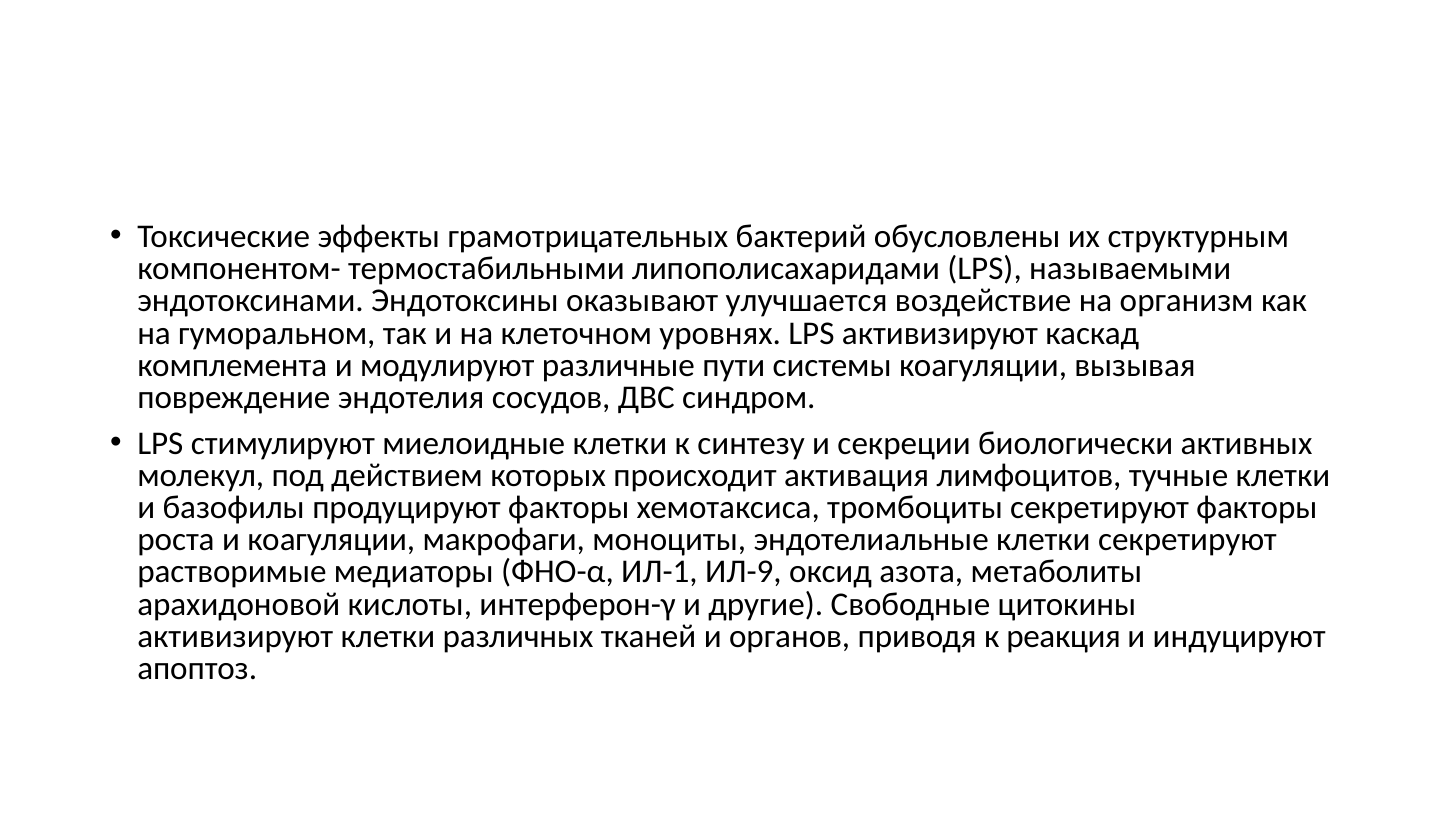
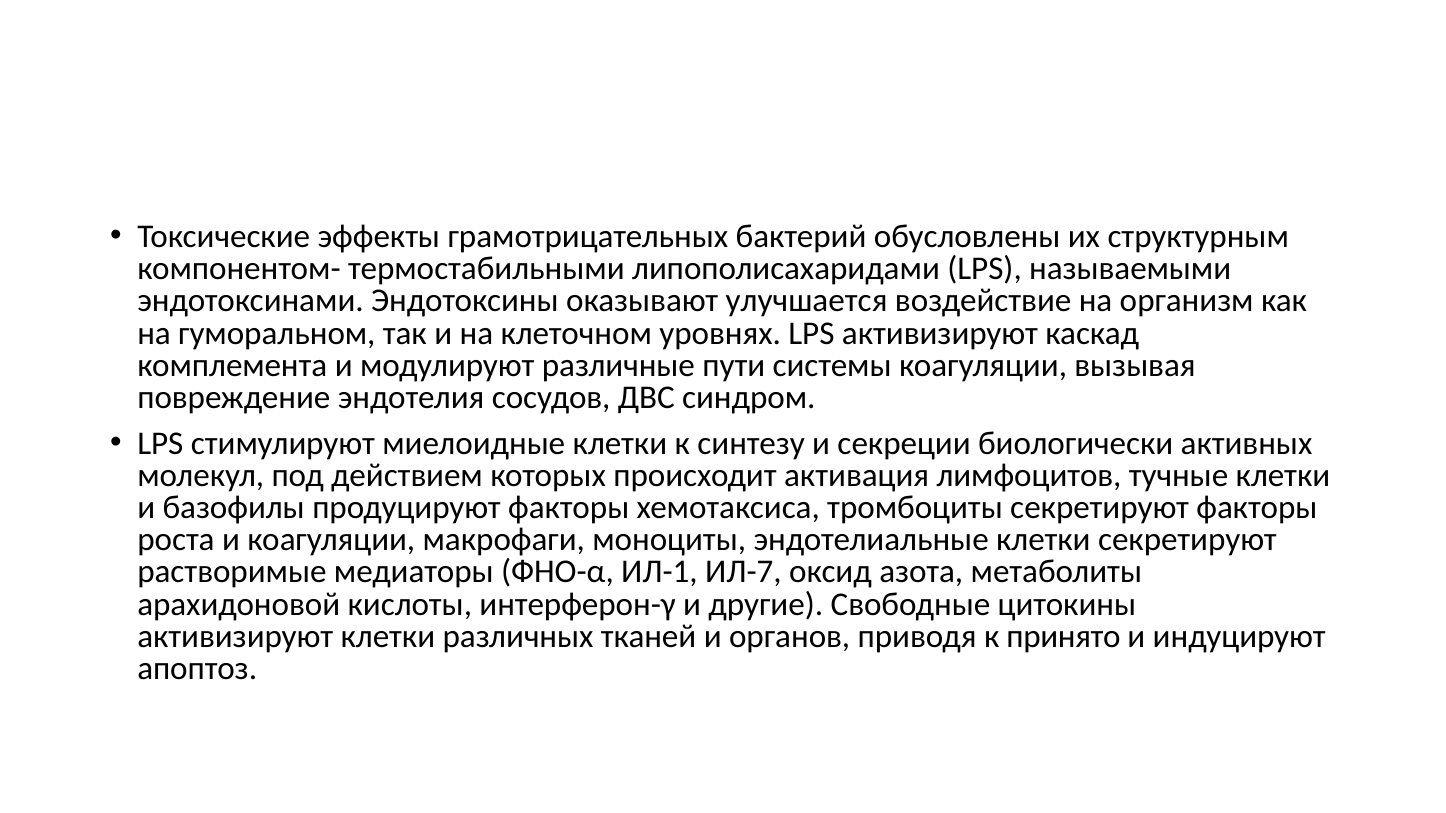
ИЛ-9: ИЛ-9 -> ИЛ-7
реакция: реакция -> принято
